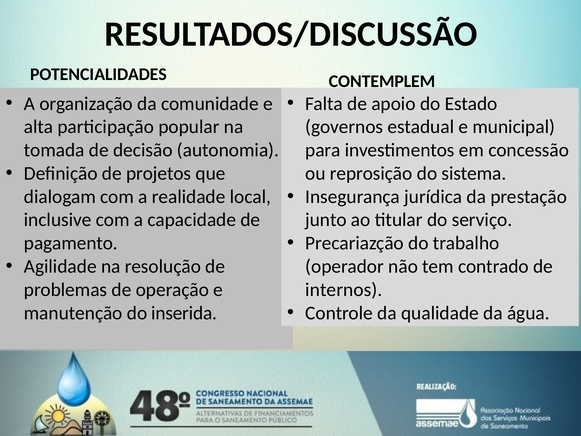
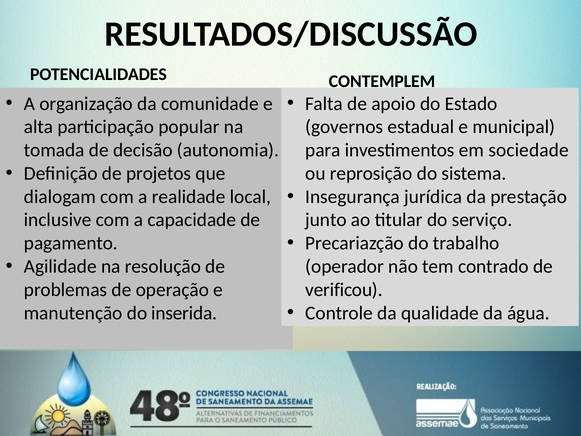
concessão: concessão -> sociedade
internos: internos -> verificou
